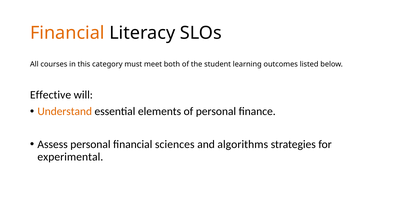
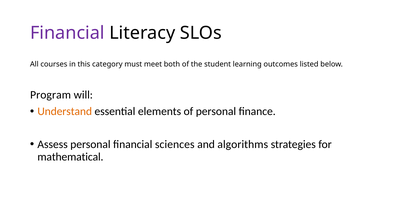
Financial at (67, 33) colour: orange -> purple
Effective: Effective -> Program
experimental: experimental -> mathematical
